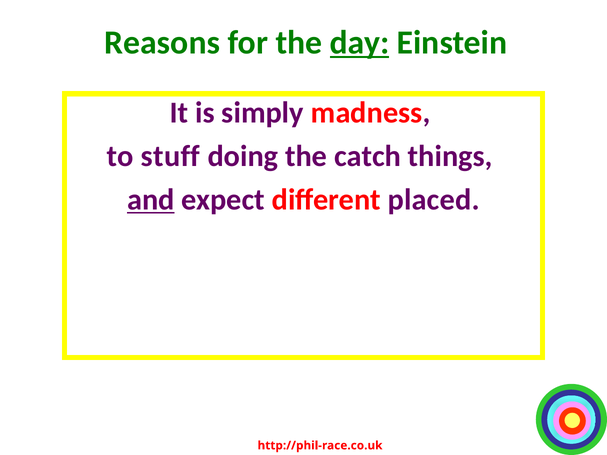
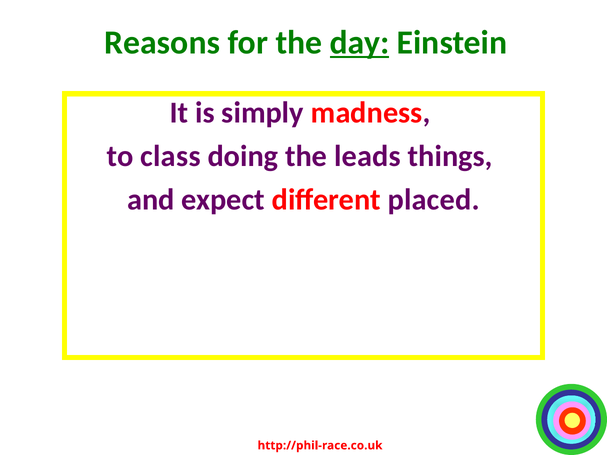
stuff: stuff -> class
catch: catch -> leads
and underline: present -> none
